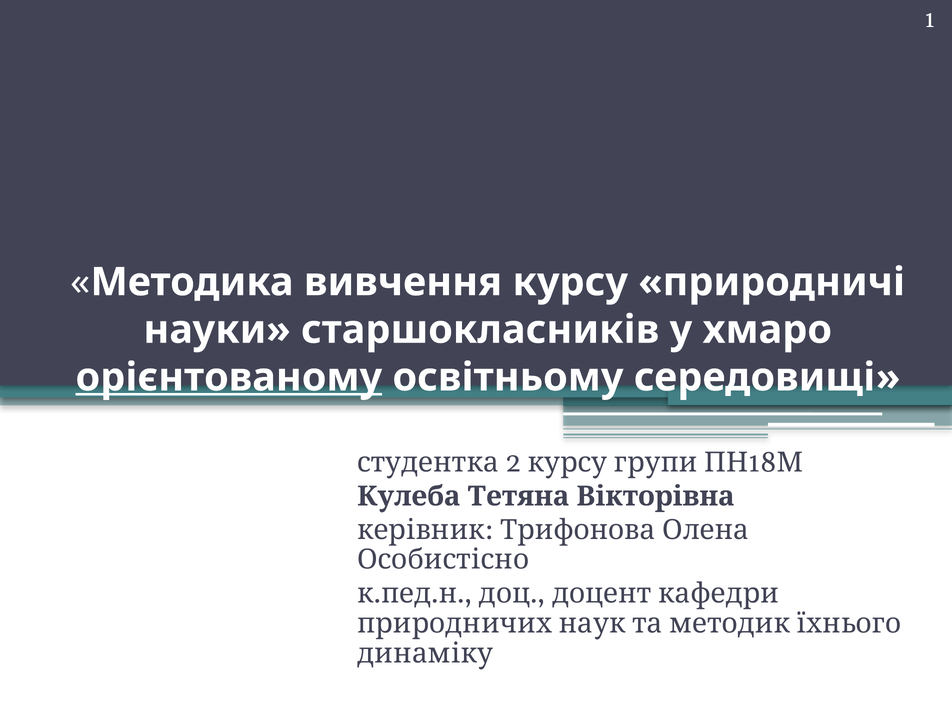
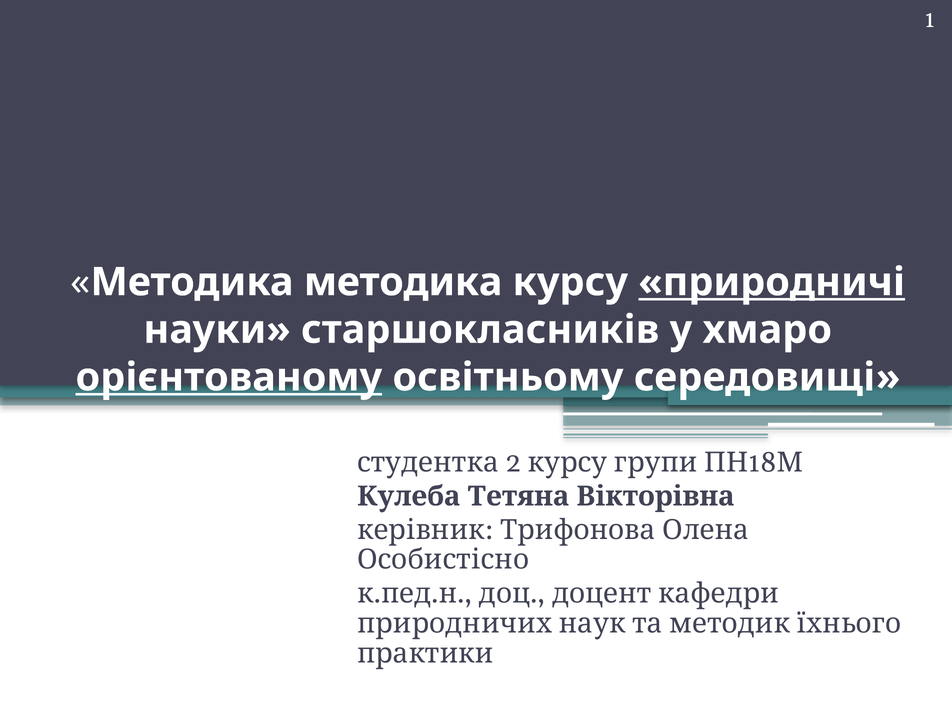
Методика вивчення: вивчення -> методика
природничі underline: none -> present
динаміку: динаміку -> практики
